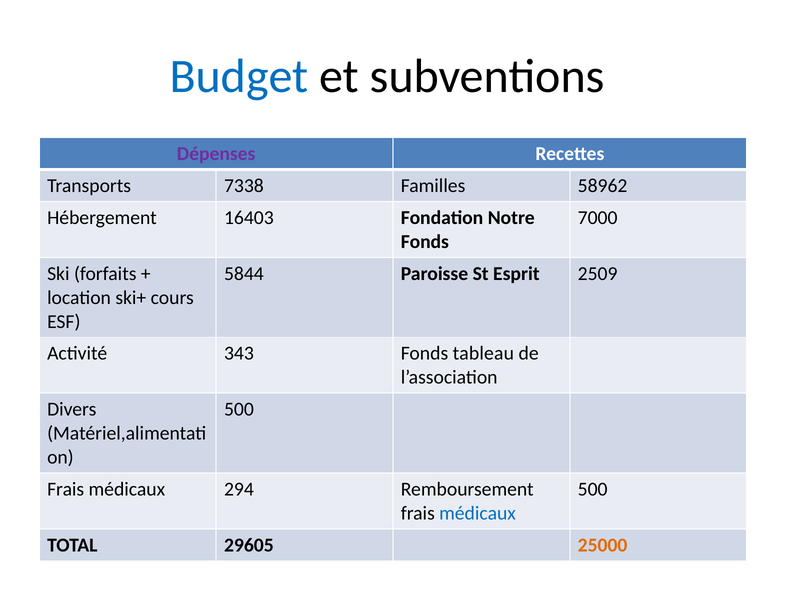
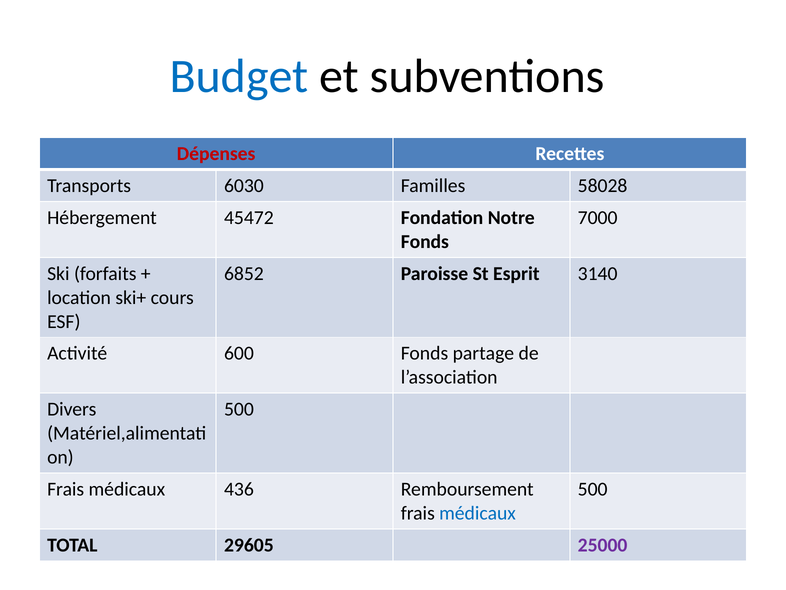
Dépenses colour: purple -> red
7338: 7338 -> 6030
58962: 58962 -> 58028
16403: 16403 -> 45472
5844: 5844 -> 6852
2509: 2509 -> 3140
343: 343 -> 600
tableau: tableau -> partage
294: 294 -> 436
25000 colour: orange -> purple
